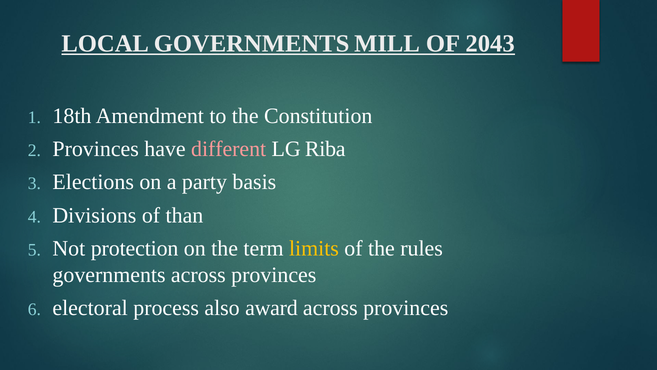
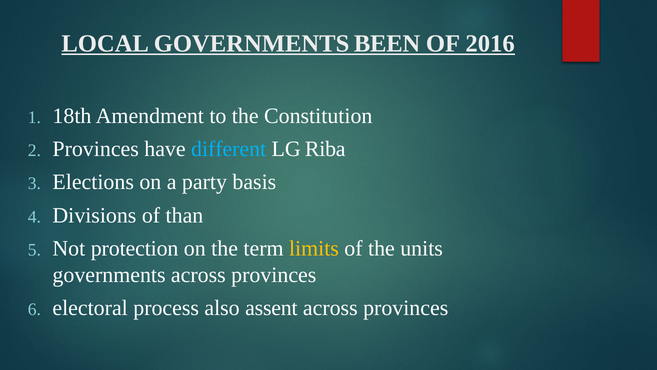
MILL: MILL -> BEEN
2043: 2043 -> 2016
different colour: pink -> light blue
rules: rules -> units
award: award -> assent
